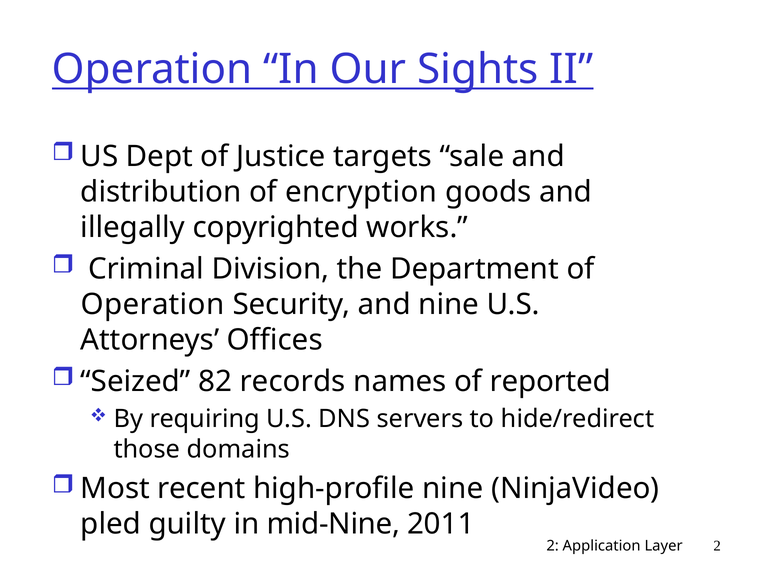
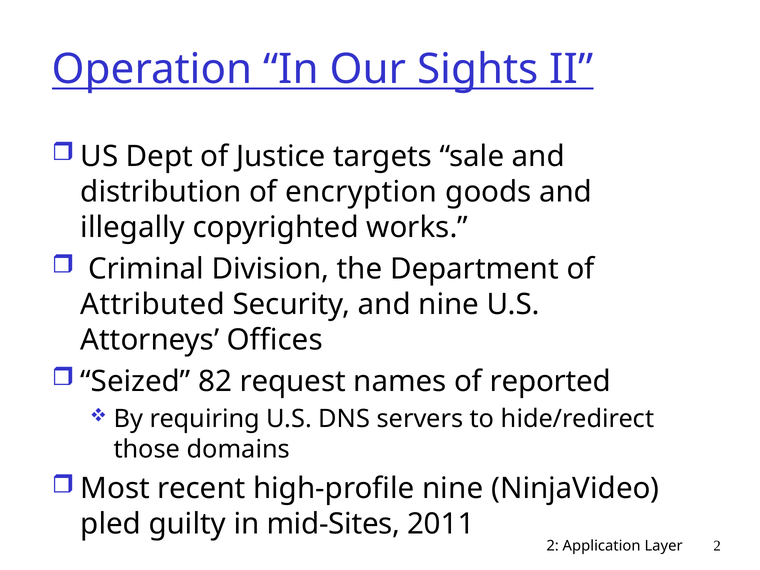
Operation at (153, 304): Operation -> Attributed
records: records -> request
mid-Nine: mid-Nine -> mid-Sites
